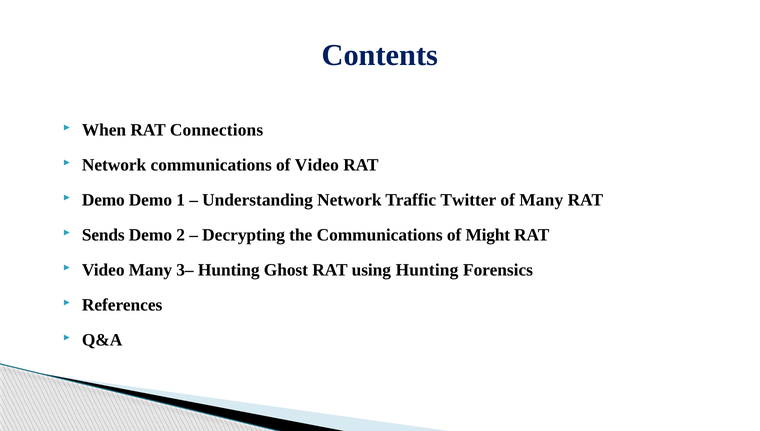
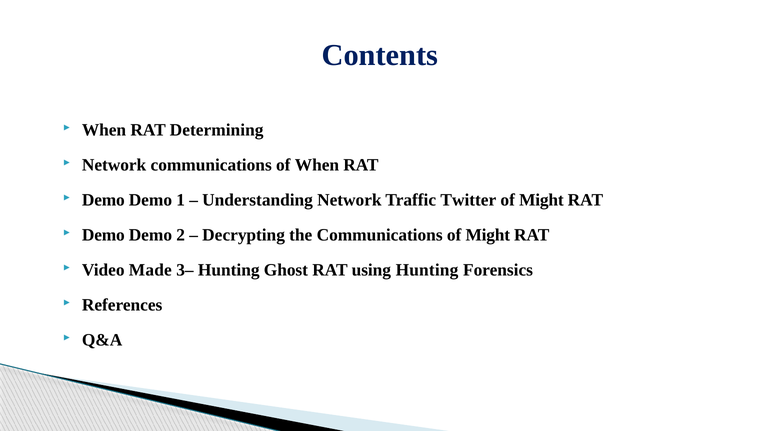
Connections: Connections -> Determining
of Video: Video -> When
Many at (541, 200): Many -> Might
Sends at (103, 235): Sends -> Demo
Video Many: Many -> Made
